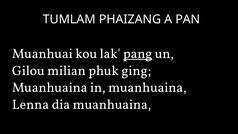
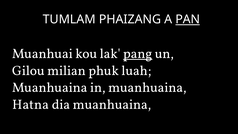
PAN underline: none -> present
ging: ging -> luah
Lenna: Lenna -> Hatna
